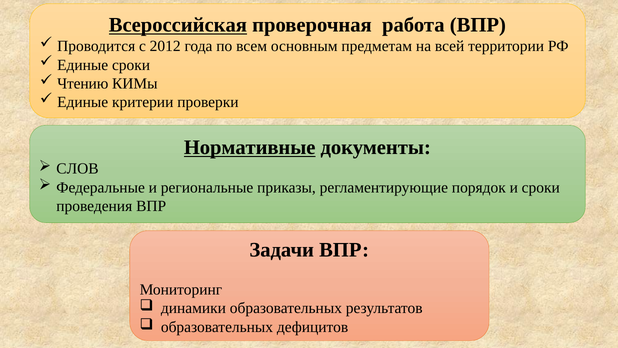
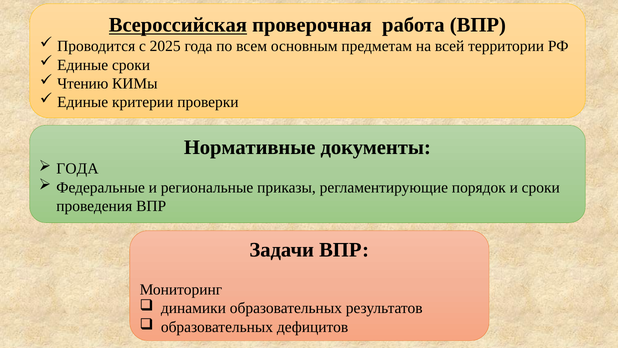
2012: 2012 -> 2025
Нормативные underline: present -> none
СЛОВ at (78, 169): СЛОВ -> ГОДА
